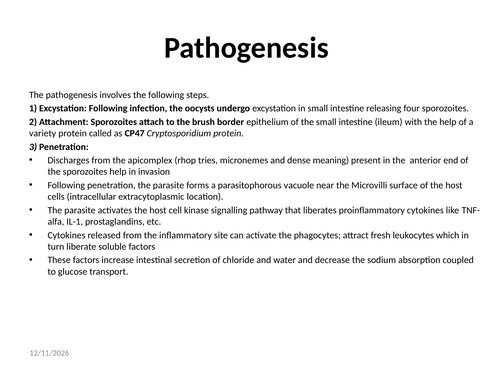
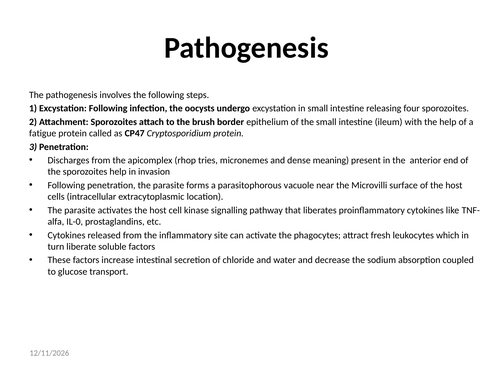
variety: variety -> fatigue
IL-1: IL-1 -> IL-0
